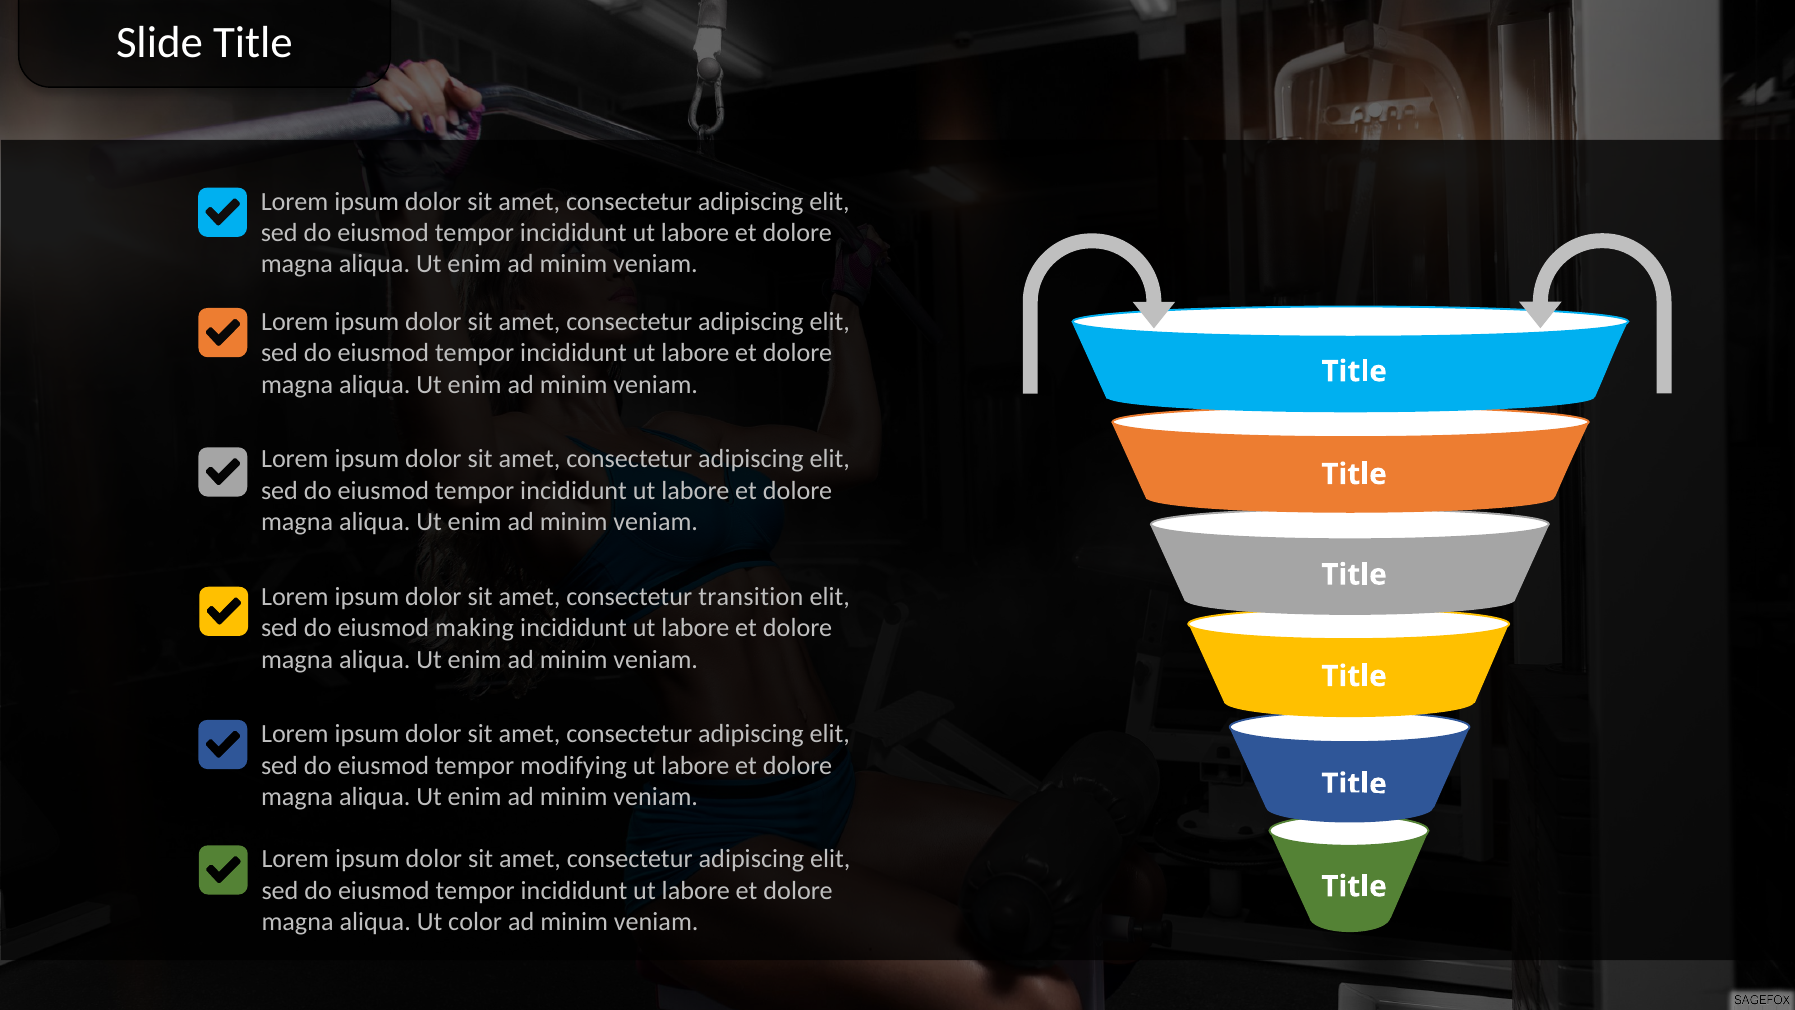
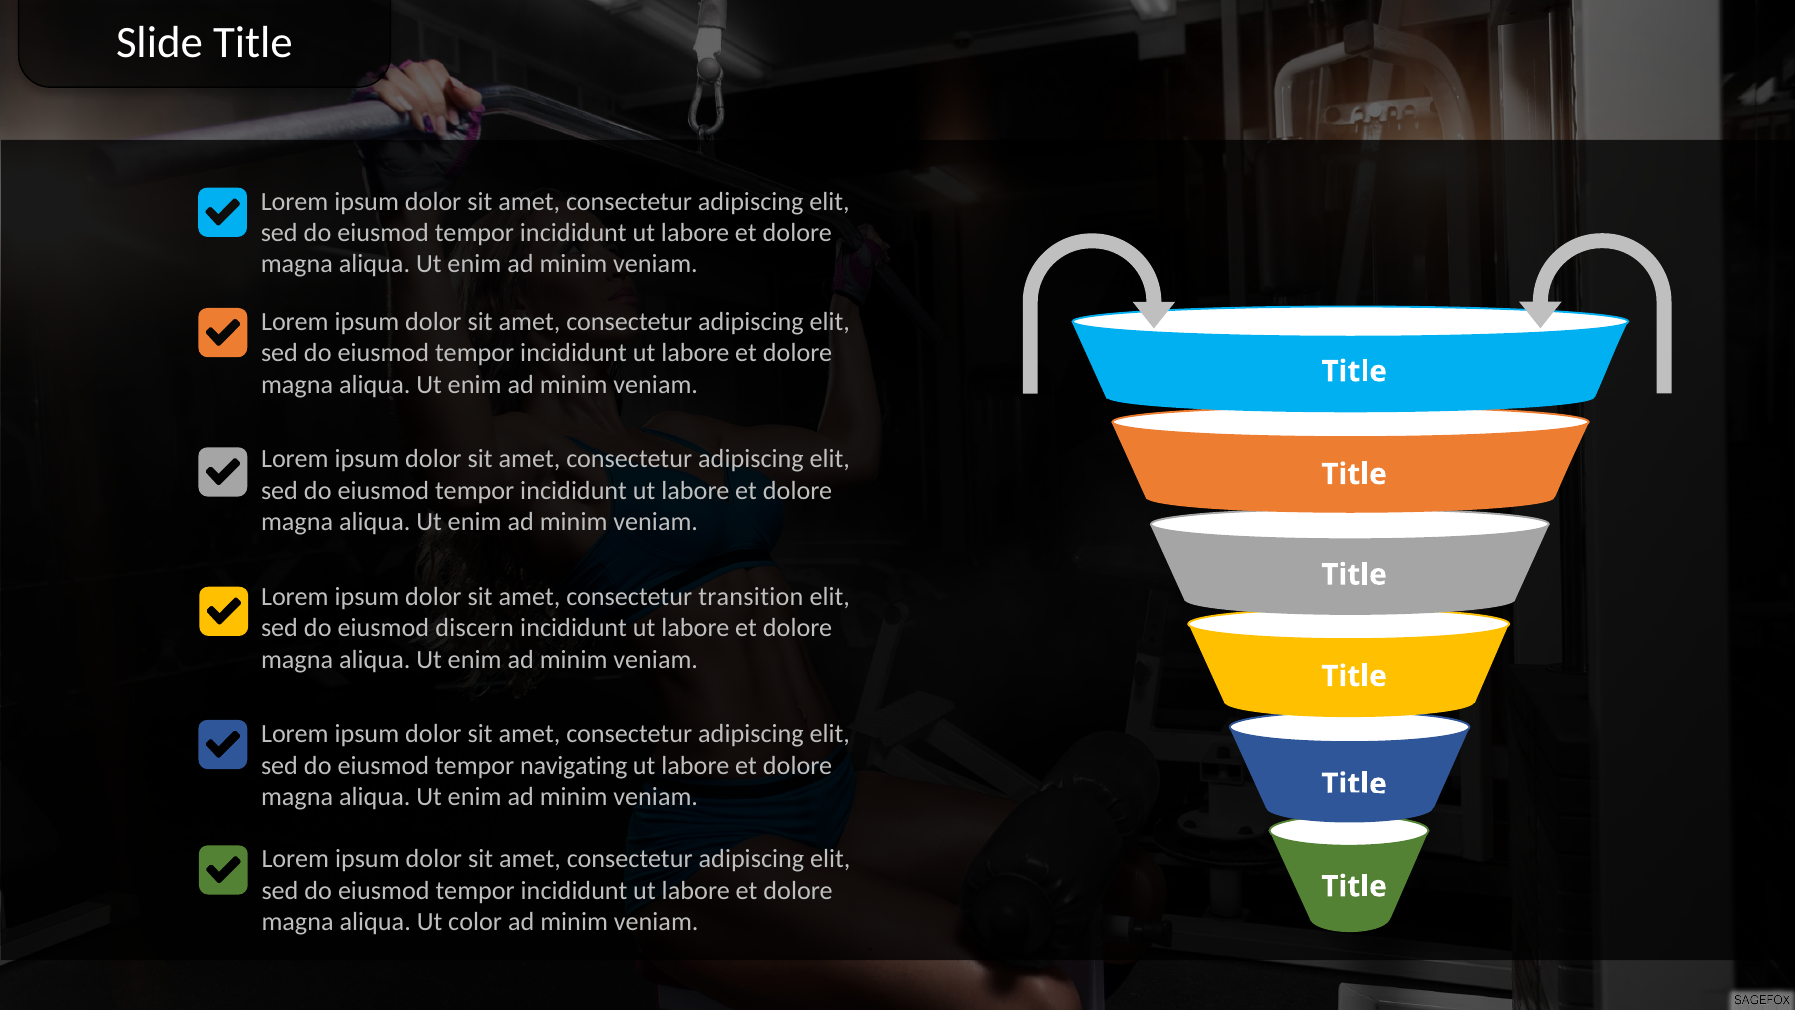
making: making -> discern
modifying: modifying -> navigating
